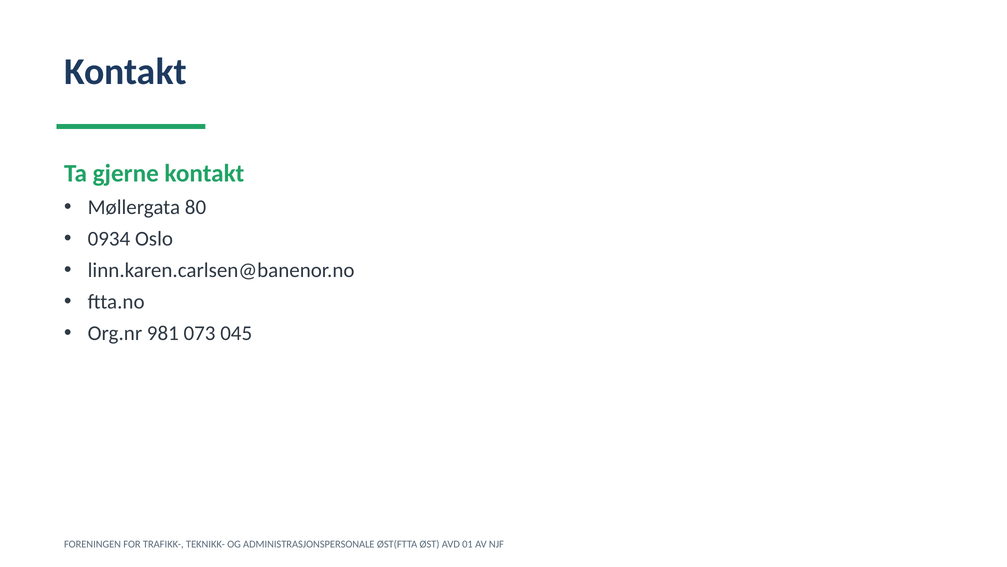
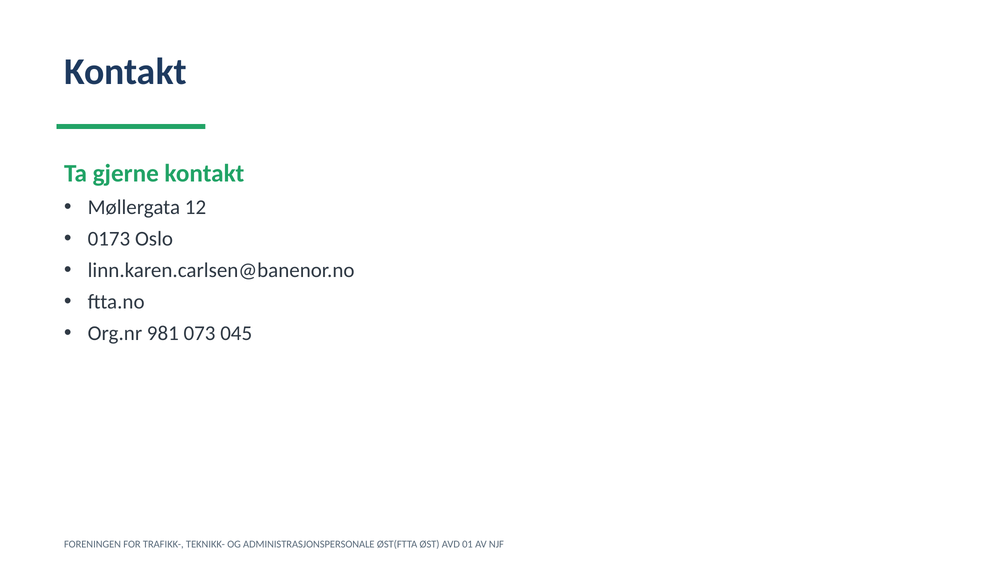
80: 80 -> 12
0934: 0934 -> 0173
